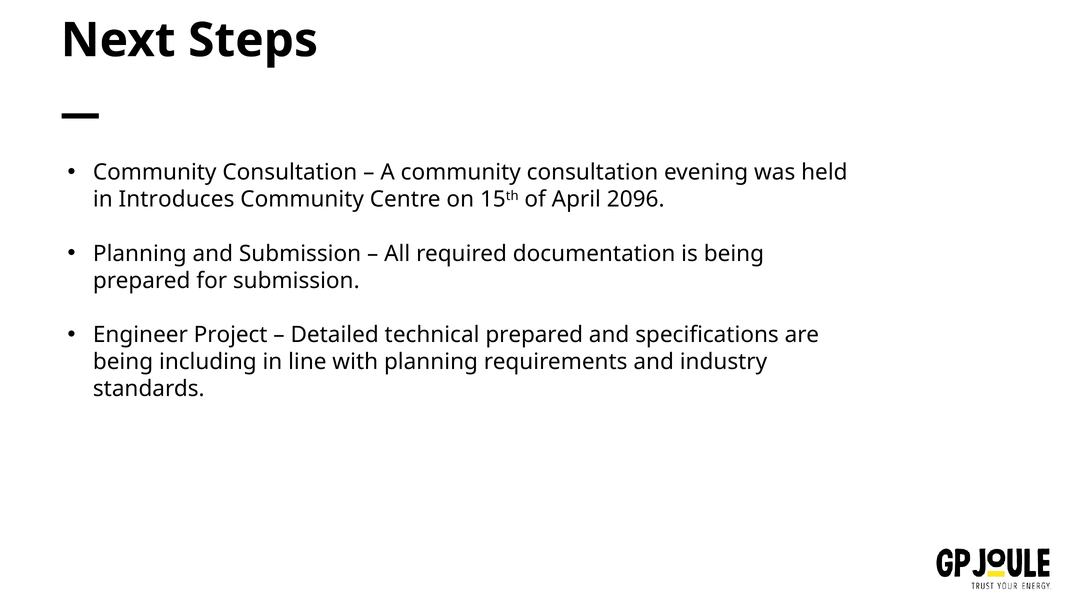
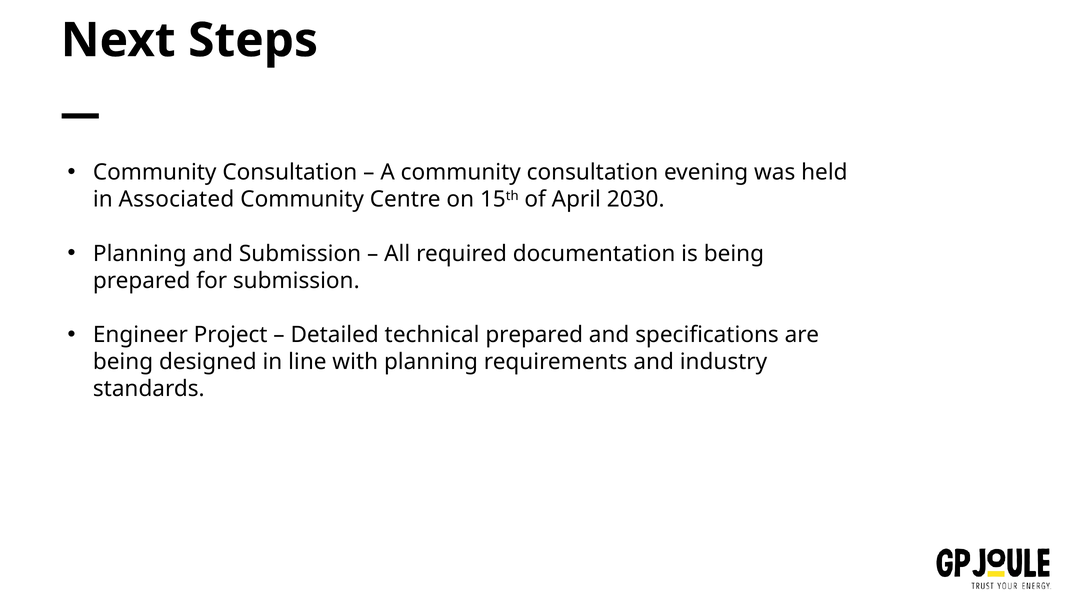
Introduces: Introduces -> Associated
2096: 2096 -> 2030
including: including -> designed
